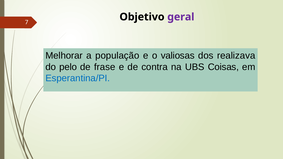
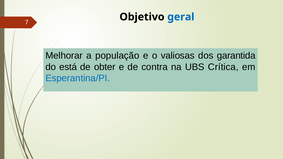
geral colour: purple -> blue
realizava: realizava -> garantida
pelo: pelo -> está
frase: frase -> obter
Coisas: Coisas -> Crítica
